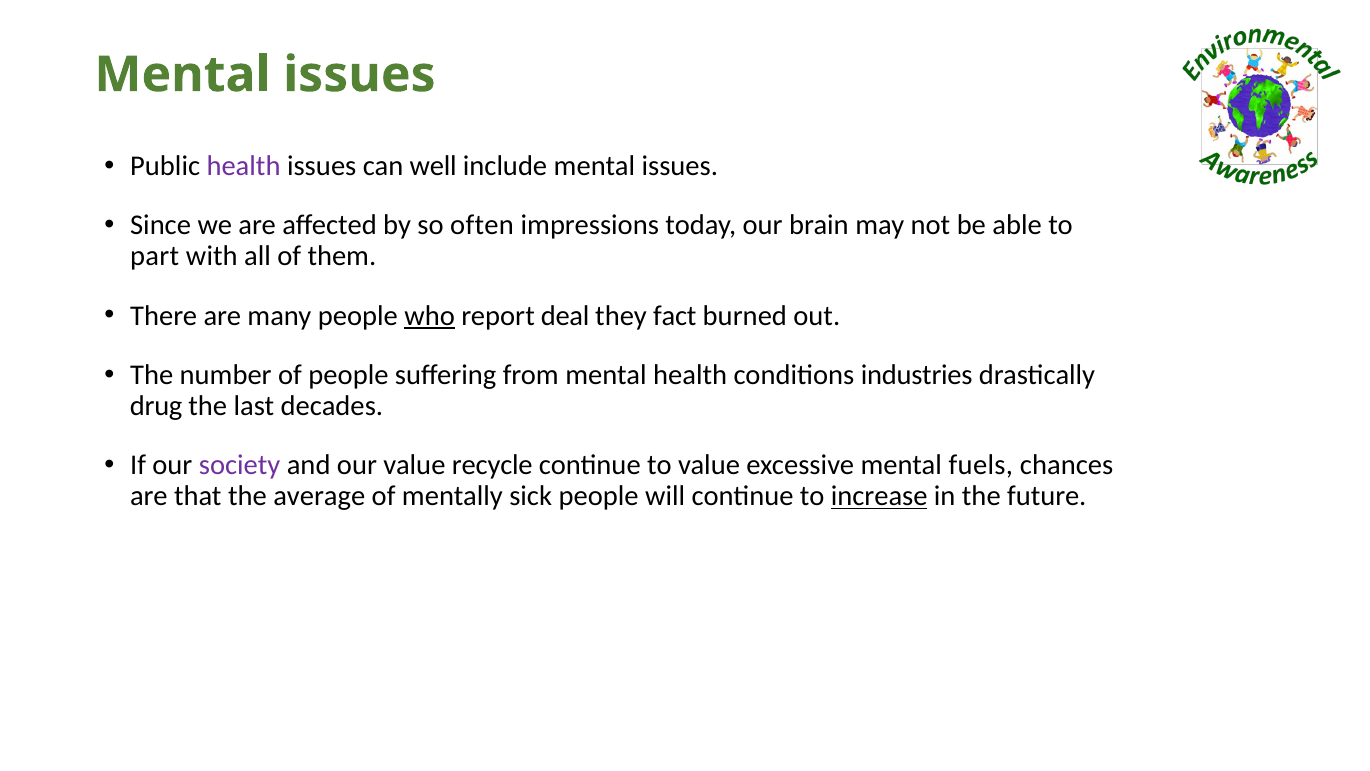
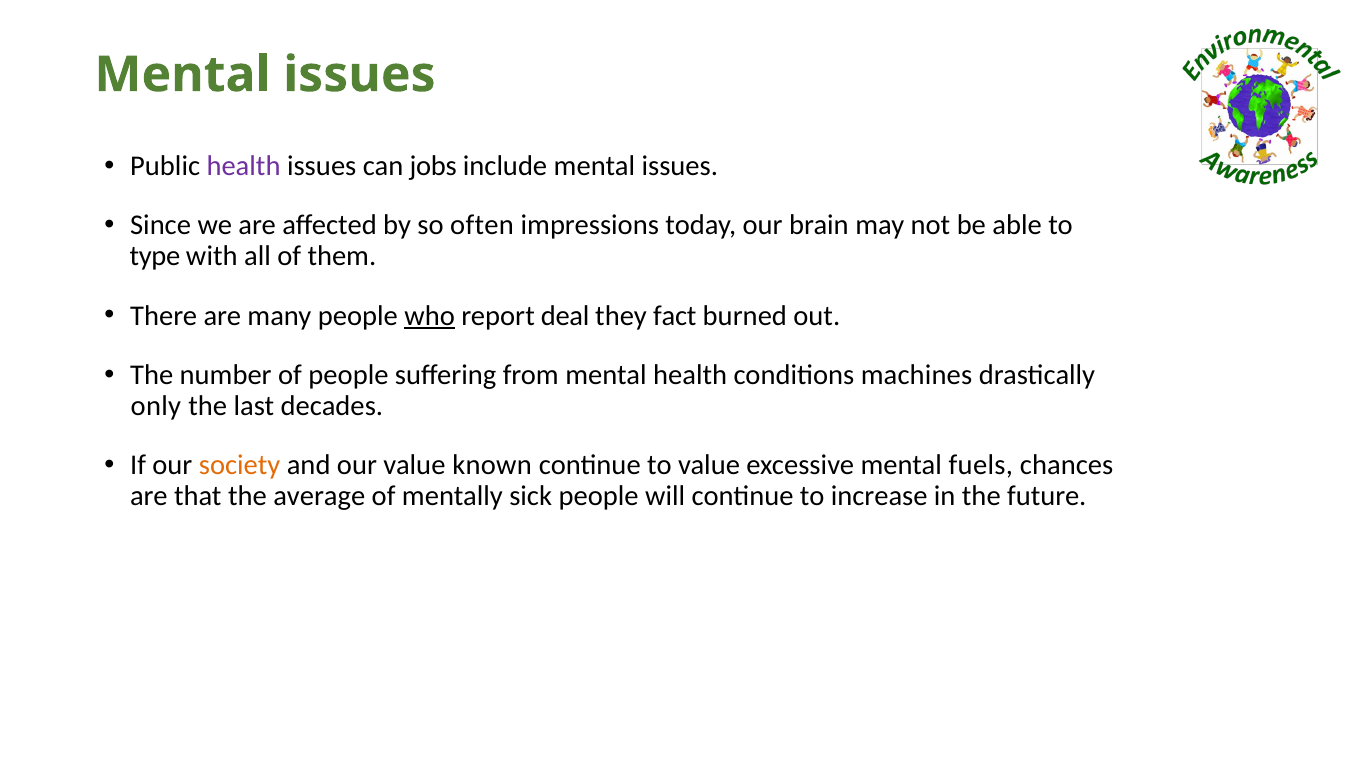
well: well -> jobs
part: part -> type
industries: industries -> machines
drug: drug -> only
society colour: purple -> orange
recycle: recycle -> known
increase underline: present -> none
